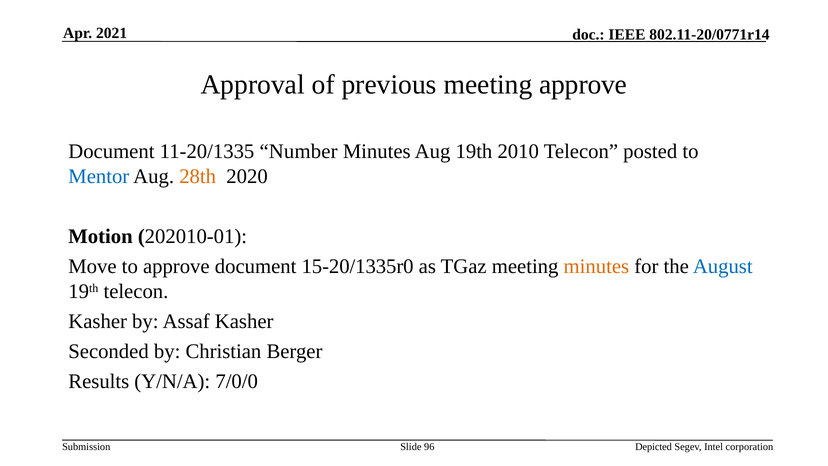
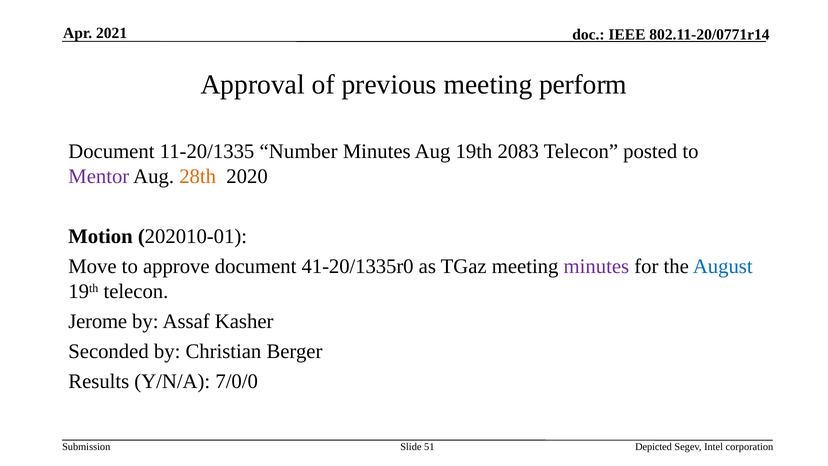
meeting approve: approve -> perform
2010: 2010 -> 2083
Mentor colour: blue -> purple
15-20/1335r0: 15-20/1335r0 -> 41-20/1335r0
minutes at (596, 266) colour: orange -> purple
Kasher at (98, 321): Kasher -> Jerome
96: 96 -> 51
